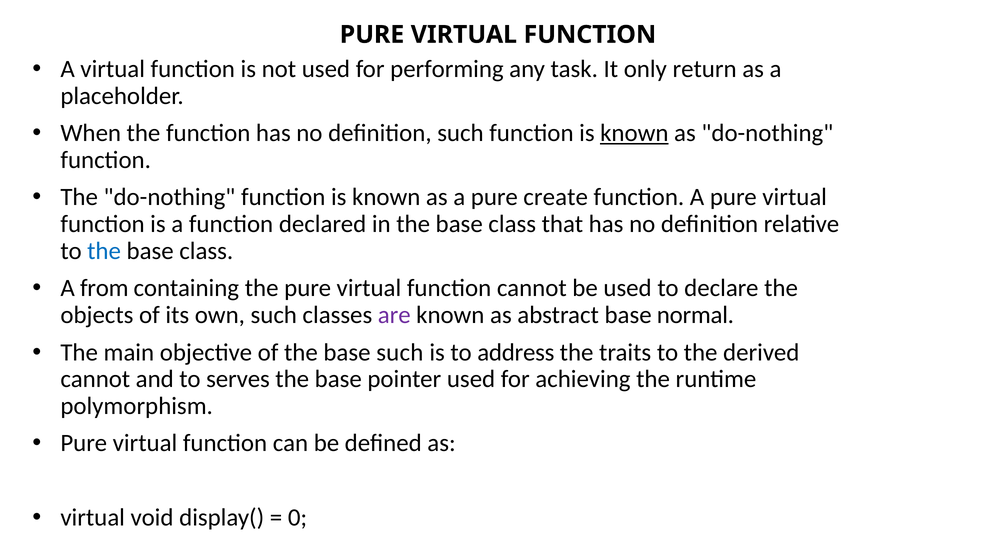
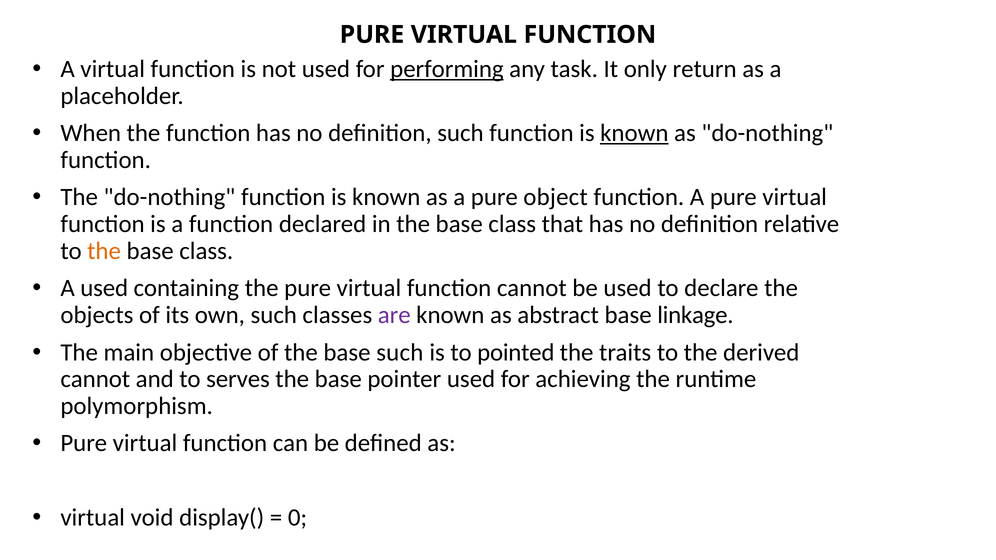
performing underline: none -> present
create: create -> object
the at (104, 251) colour: blue -> orange
A from: from -> used
normal: normal -> linkage
address: address -> pointed
